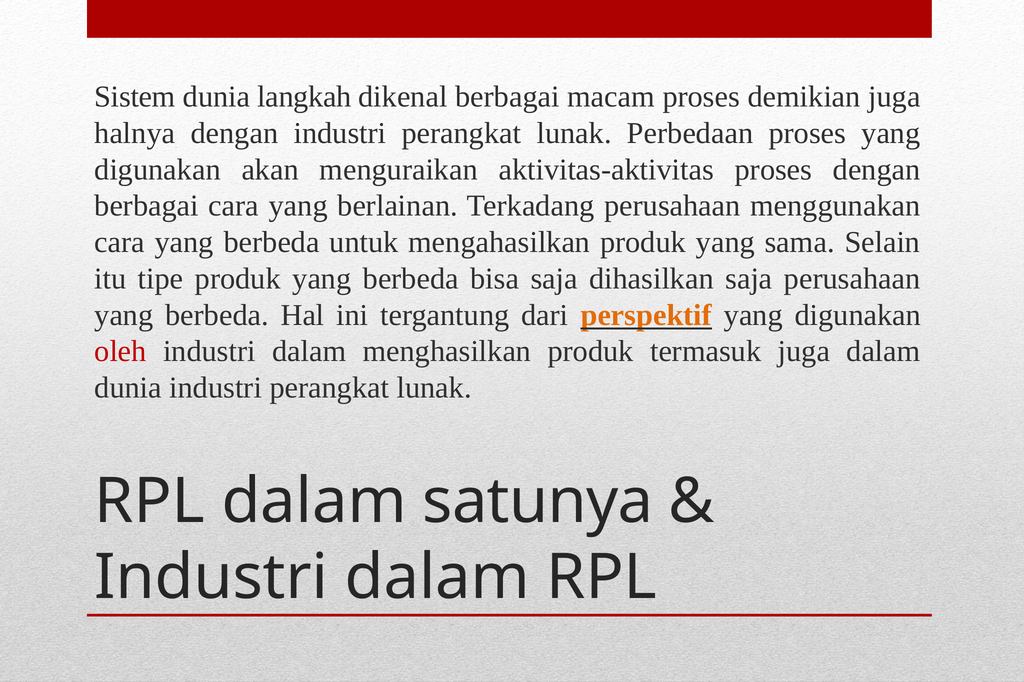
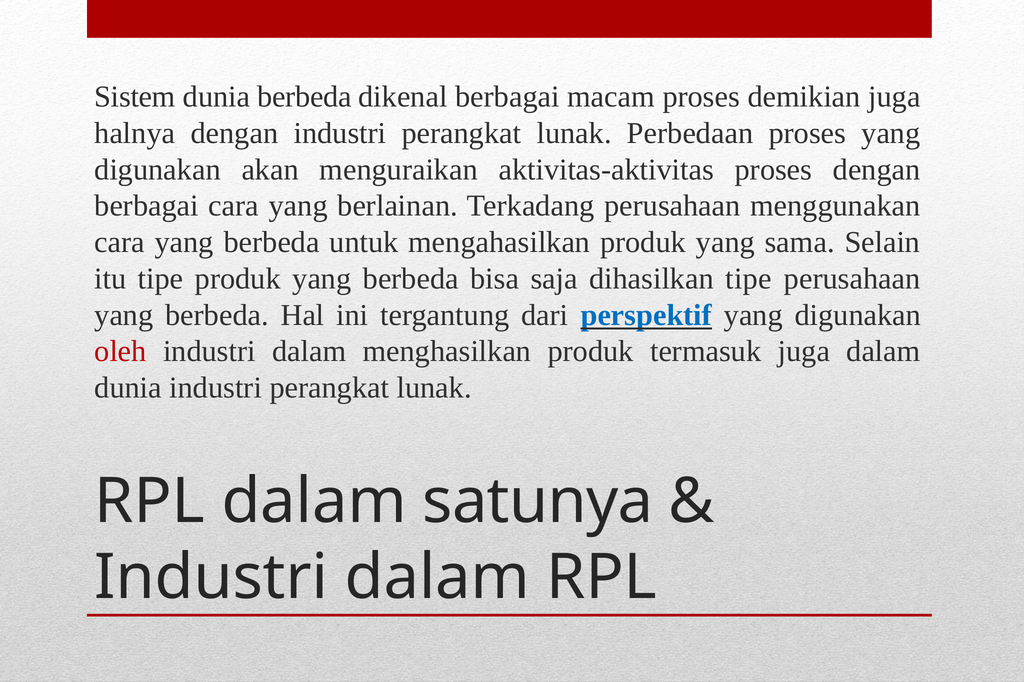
dunia langkah: langkah -> berbeda
dihasilkan saja: saja -> tipe
perspektif colour: orange -> blue
